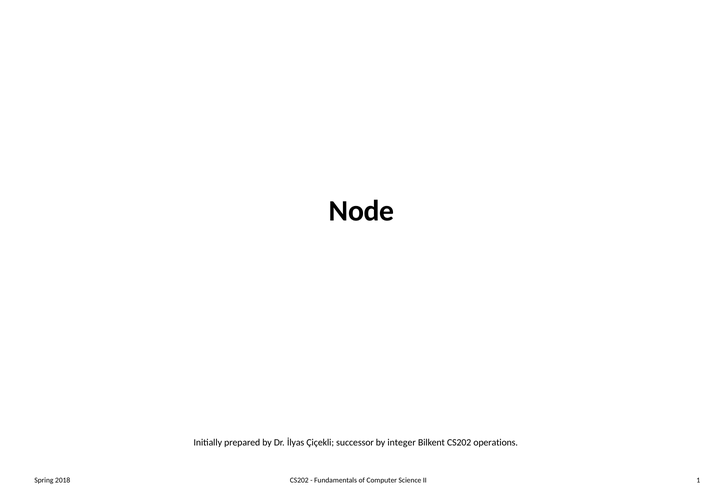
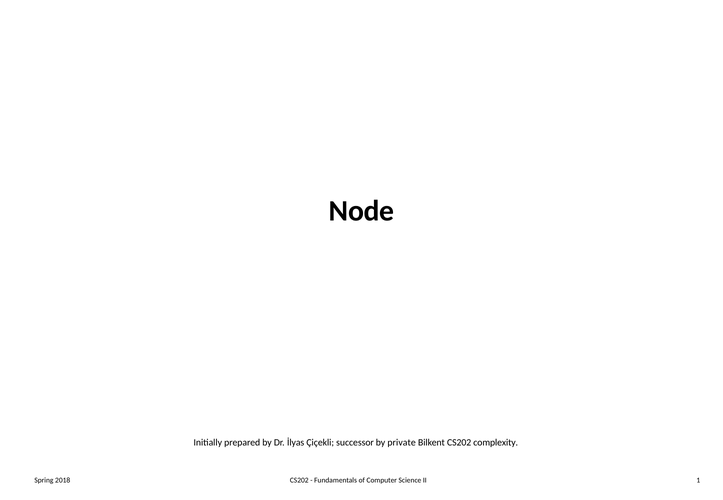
integer: integer -> private
operations: operations -> complexity
